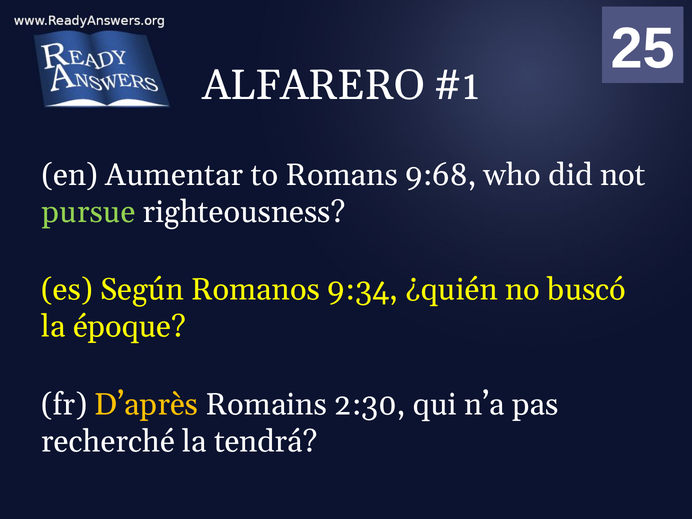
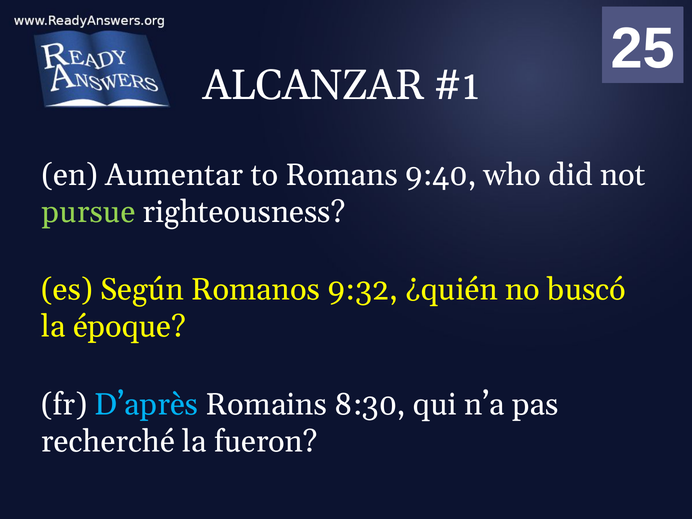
ALFARERO: ALFARERO -> ALCANZAR
9:68: 9:68 -> 9:40
9:34: 9:34 -> 9:32
D’après colour: yellow -> light blue
2:30: 2:30 -> 8:30
tendrá: tendrá -> fueron
